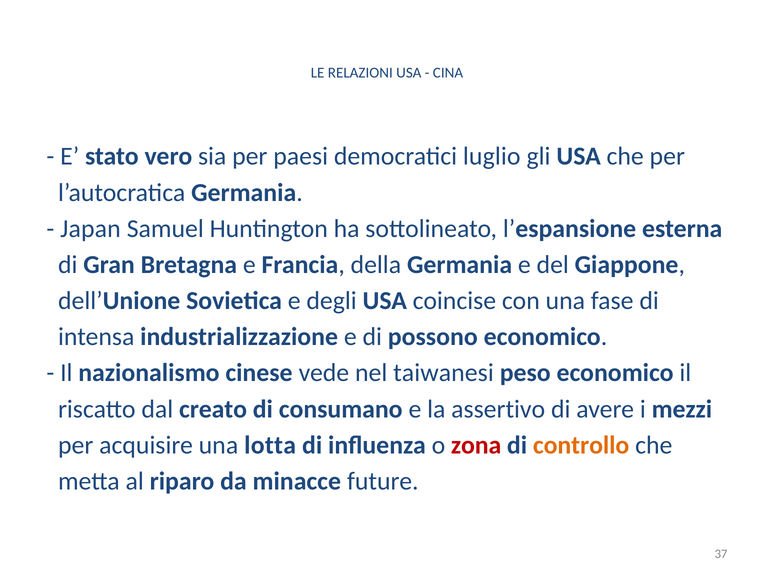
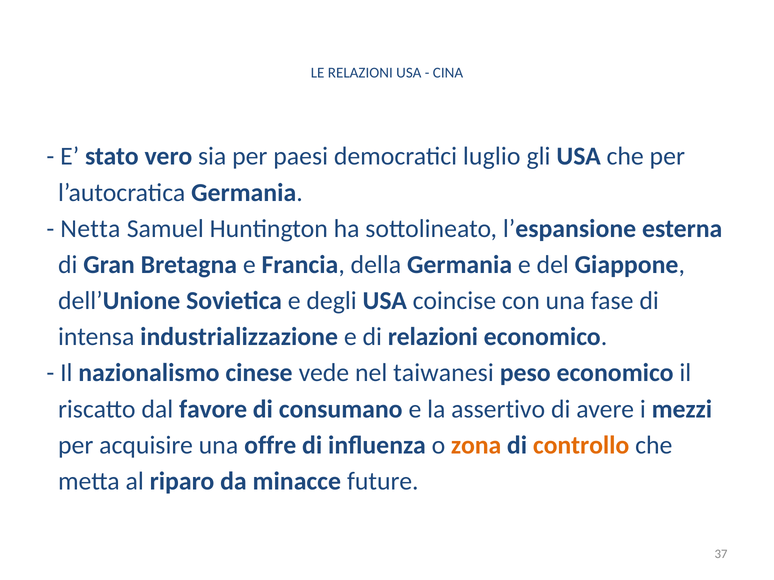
Japan: Japan -> Netta
di possono: possono -> relazioni
creato: creato -> favore
lotta: lotta -> offre
zona colour: red -> orange
